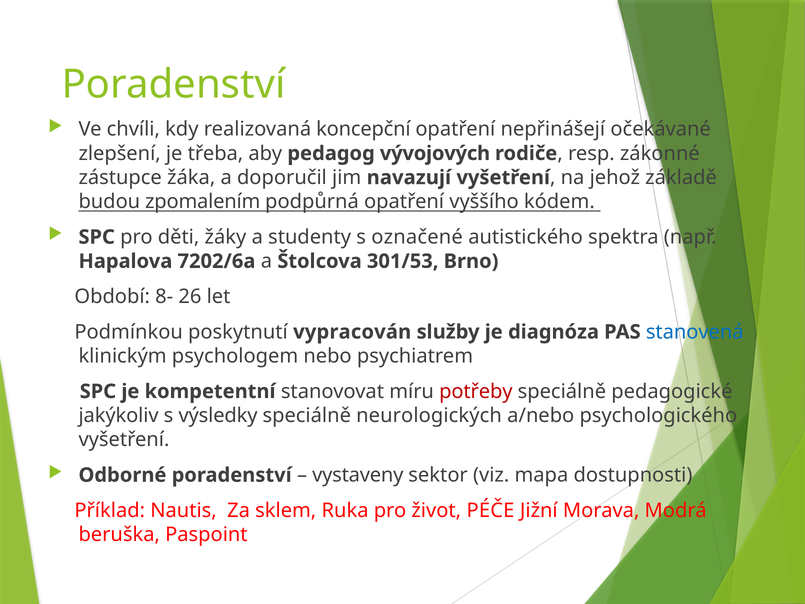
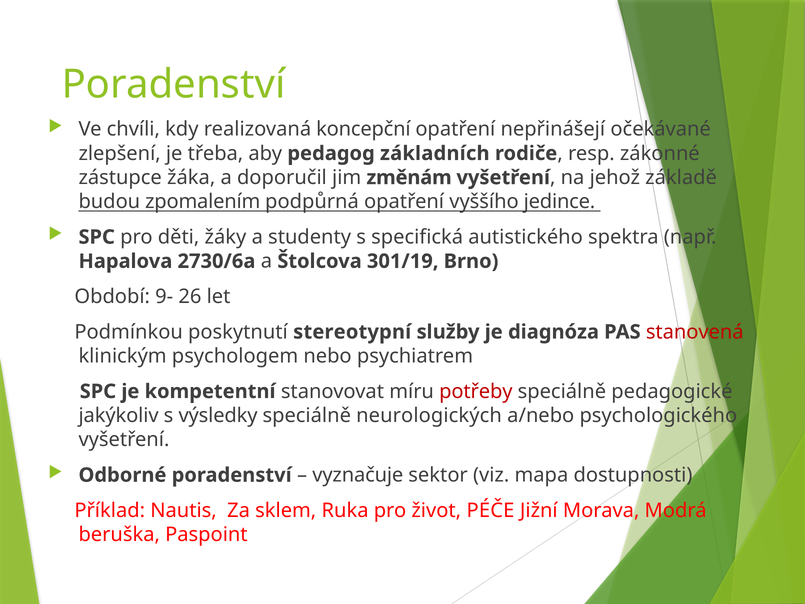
vývojových: vývojových -> základních
navazují: navazují -> změnám
kódem: kódem -> jedince
označené: označené -> specifická
7202/6a: 7202/6a -> 2730/6a
301/53: 301/53 -> 301/19
8-: 8- -> 9-
vypracován: vypracován -> stereotypní
stanovená colour: blue -> red
vystaveny: vystaveny -> vyznačuje
